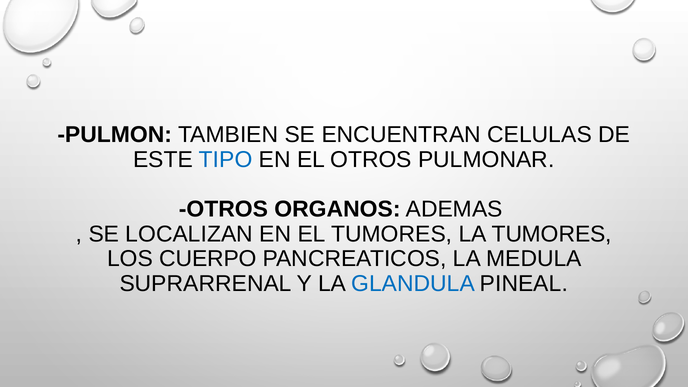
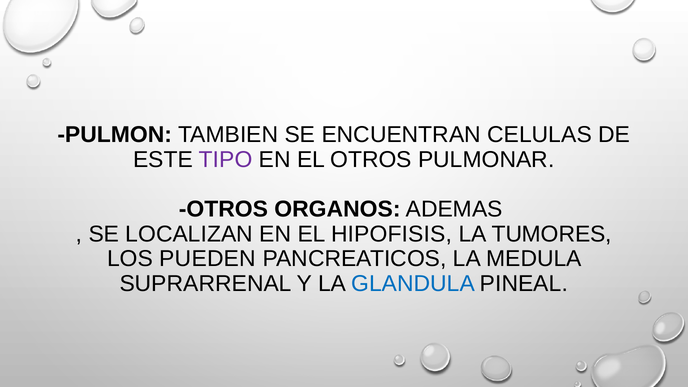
TIPO colour: blue -> purple
EL TUMORES: TUMORES -> HIPOFISIS
CUERPO: CUERPO -> PUEDEN
